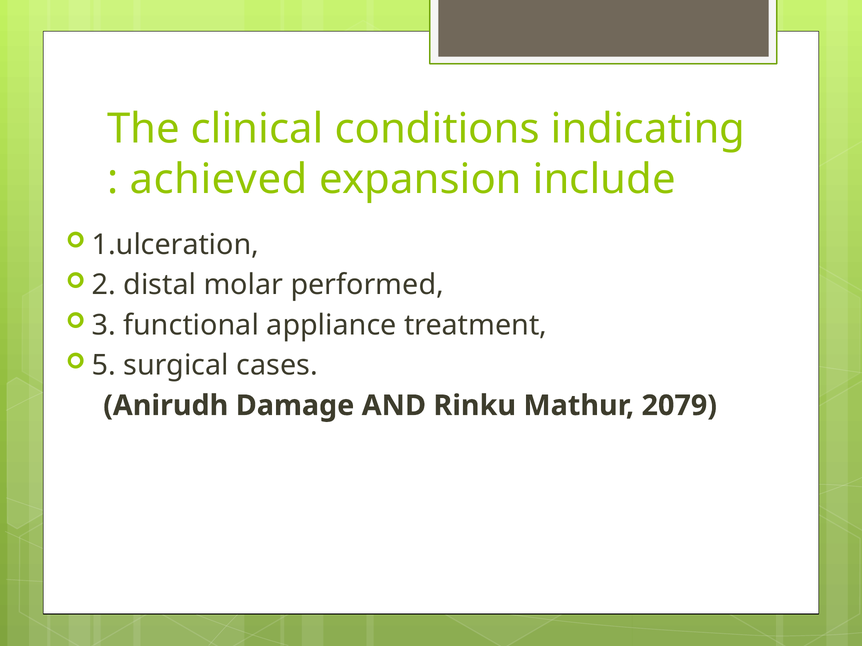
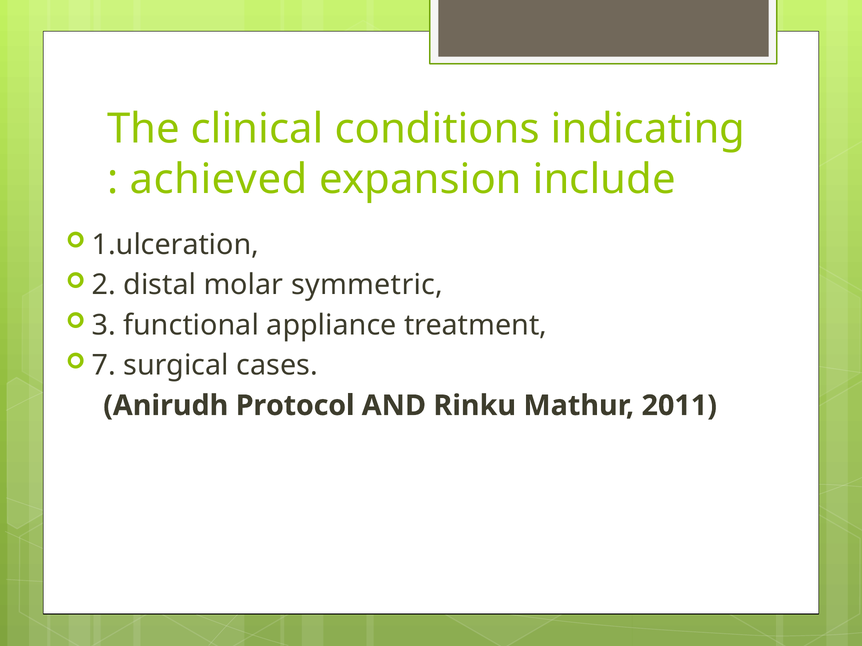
performed: performed -> symmetric
5: 5 -> 7
Damage: Damage -> Protocol
2079: 2079 -> 2011
